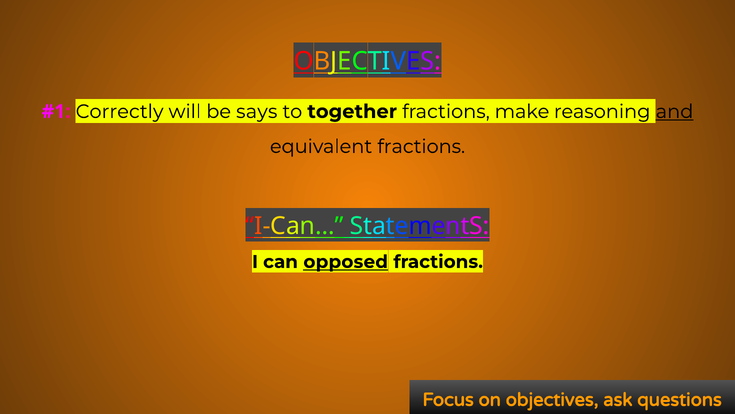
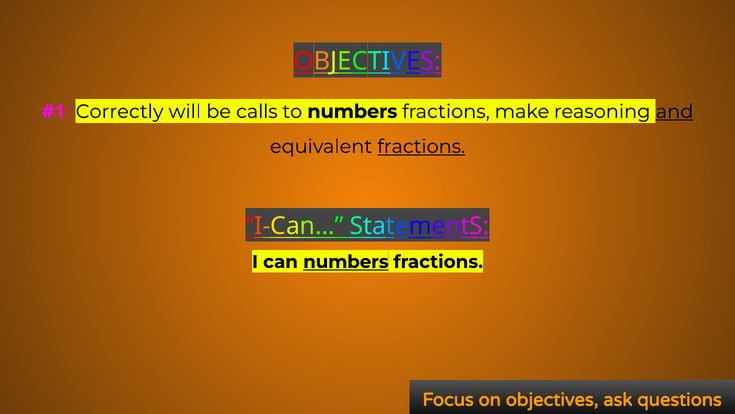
says: says -> calls
to together: together -> numbers
fractions at (421, 146) underline: none -> present
can opposed: opposed -> numbers
